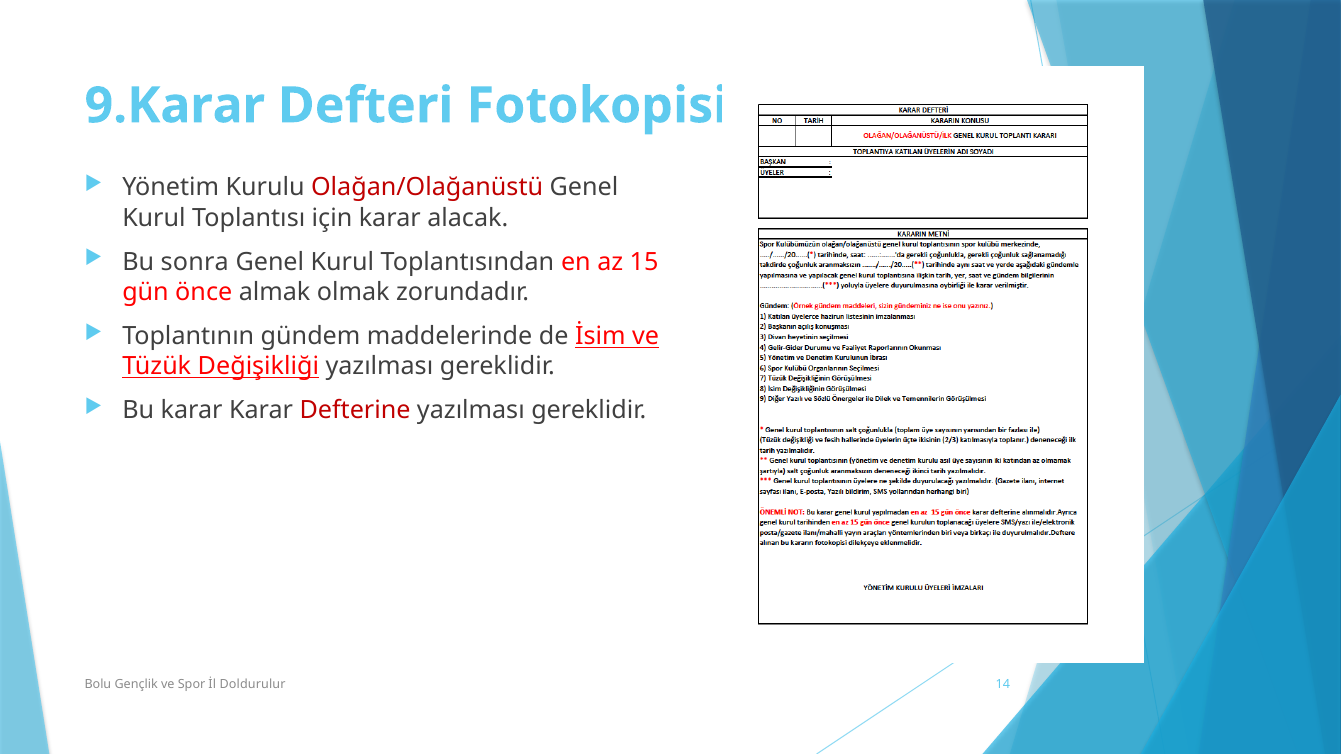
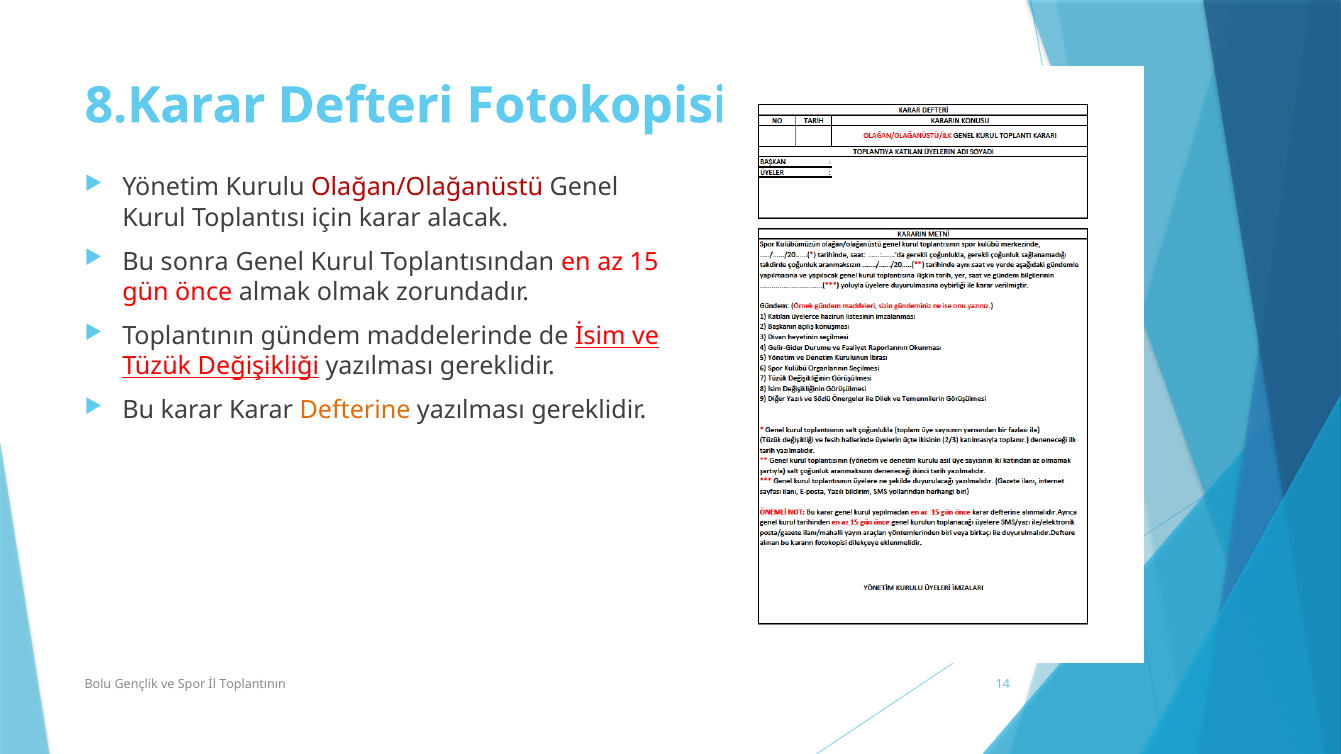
9.Karar: 9.Karar -> 8.Karar
Defterine colour: red -> orange
İl Doldurulur: Doldurulur -> Toplantının
